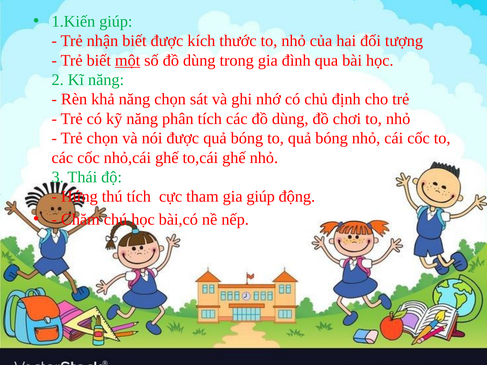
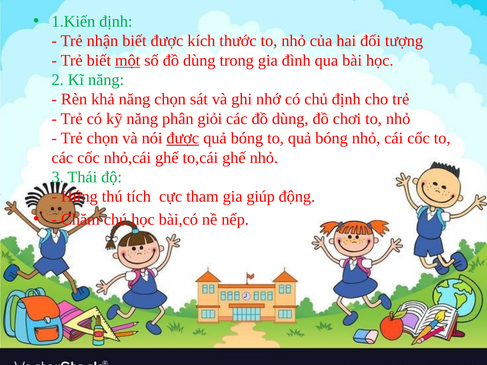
1.Kiến giúp: giúp -> định
phân tích: tích -> giỏi
được at (183, 138) underline: none -> present
